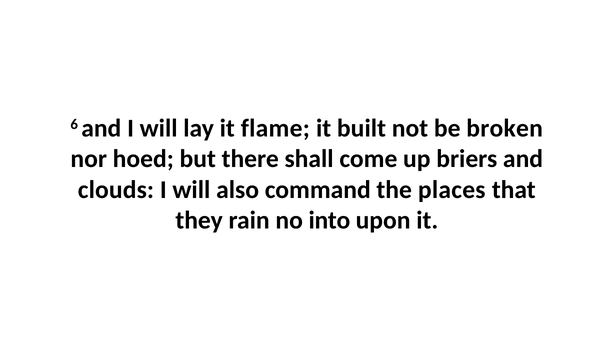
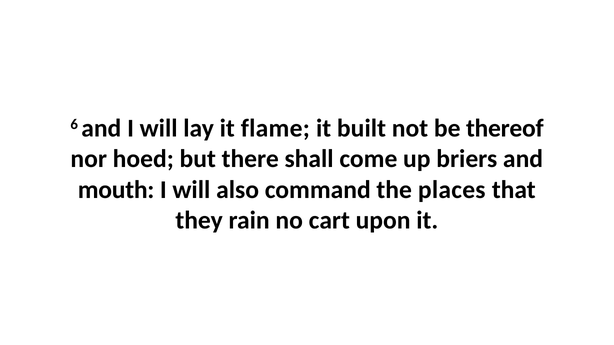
broken: broken -> thereof
clouds: clouds -> mouth
into: into -> cart
